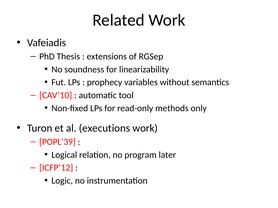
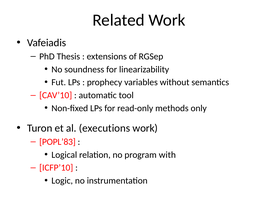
POPL’39: POPL’39 -> POPL’83
later: later -> with
ICFP’12: ICFP’12 -> ICFP’10
